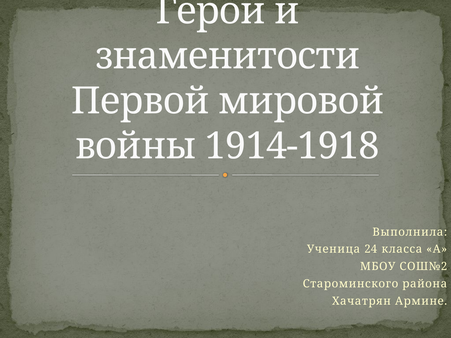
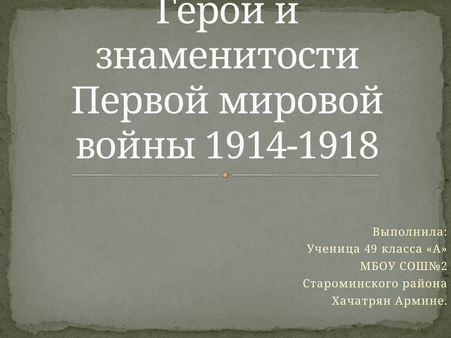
24: 24 -> 49
